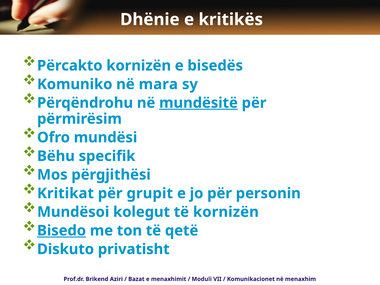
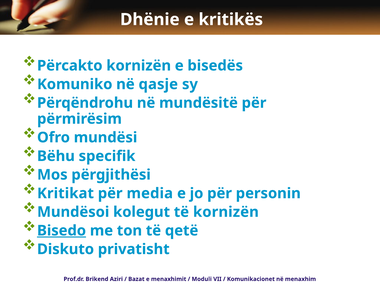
mara: mara -> qasje
mundësitë underline: present -> none
grupit: grupit -> media
